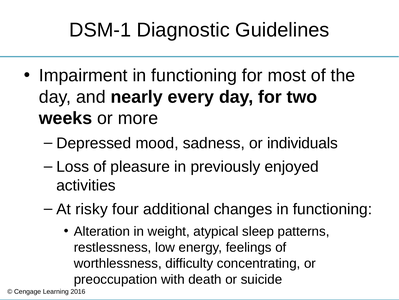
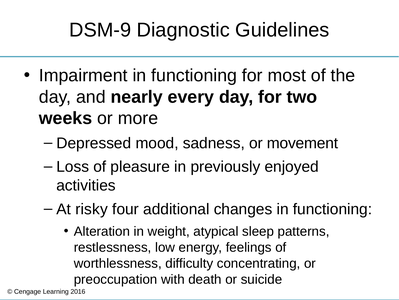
DSM-1: DSM-1 -> DSM-9
individuals: individuals -> movement
